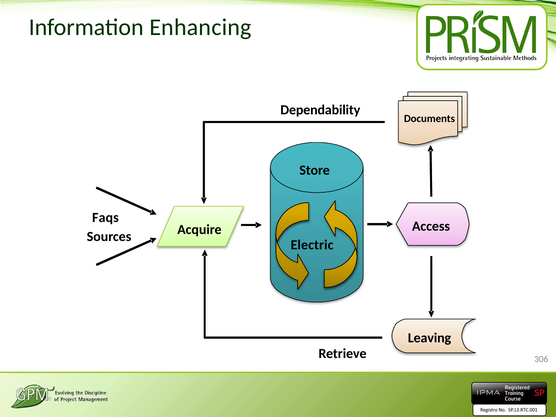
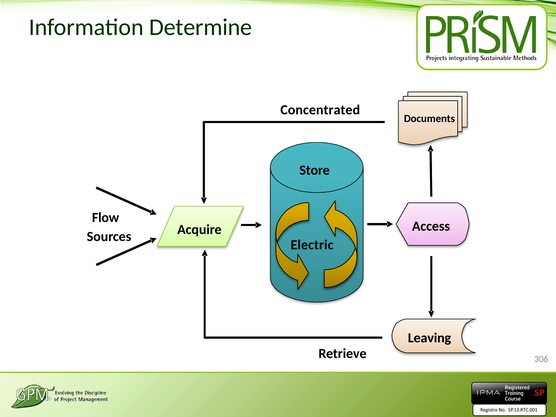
Enhancing: Enhancing -> Determine
Dependability: Dependability -> Concentrated
Faqs: Faqs -> Flow
